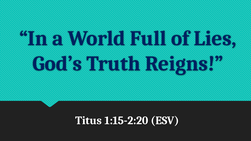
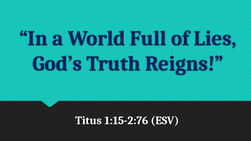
1:15-2:20: 1:15-2:20 -> 1:15-2:76
